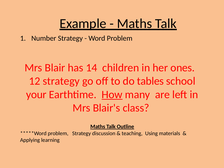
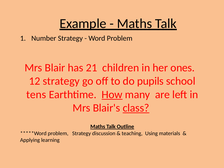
14: 14 -> 21
tables: tables -> pupils
your: your -> tens
class underline: none -> present
